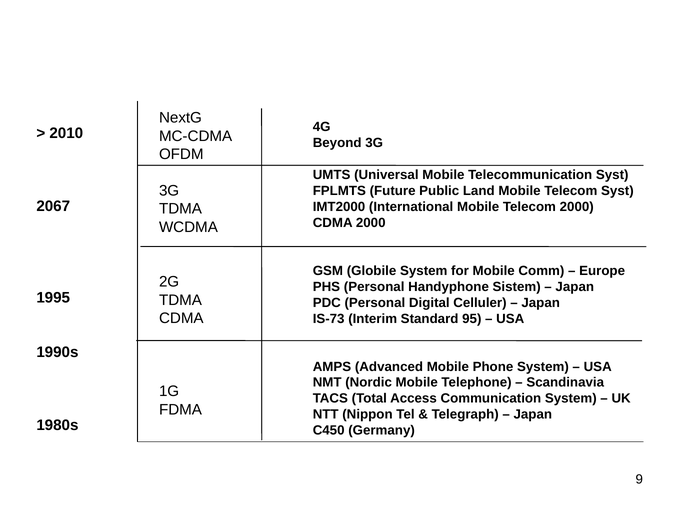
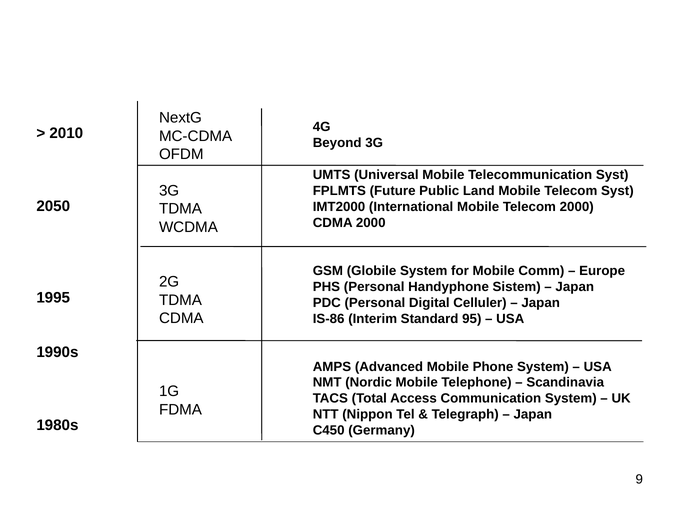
2067: 2067 -> 2050
IS-73: IS-73 -> IS-86
